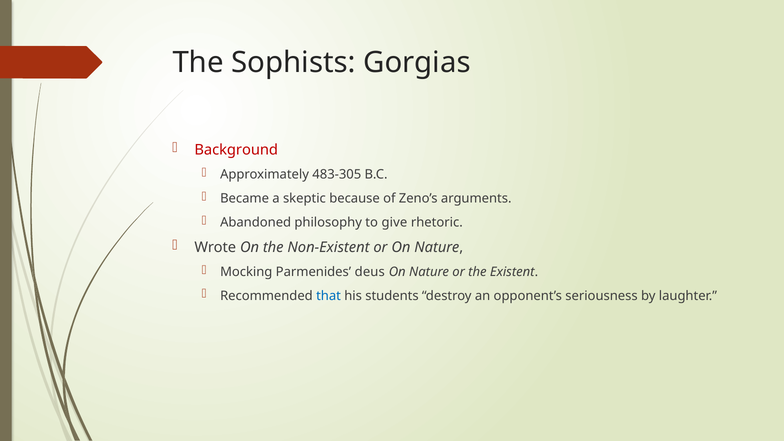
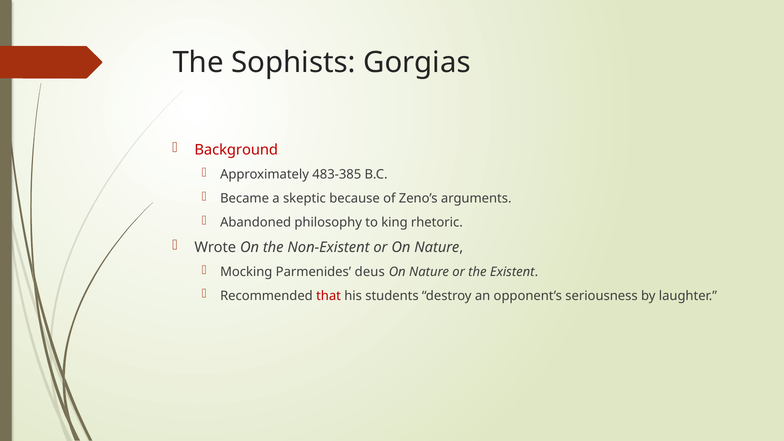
483-305: 483-305 -> 483-385
give: give -> king
that colour: blue -> red
